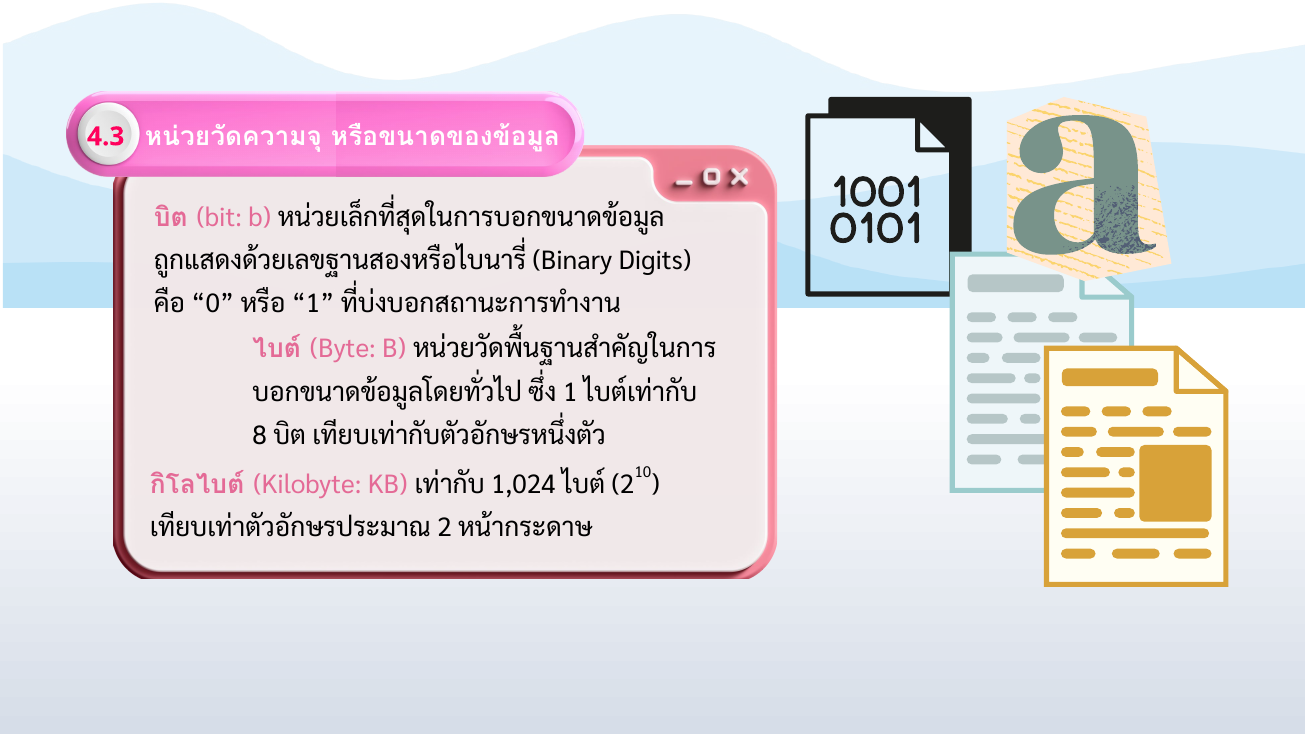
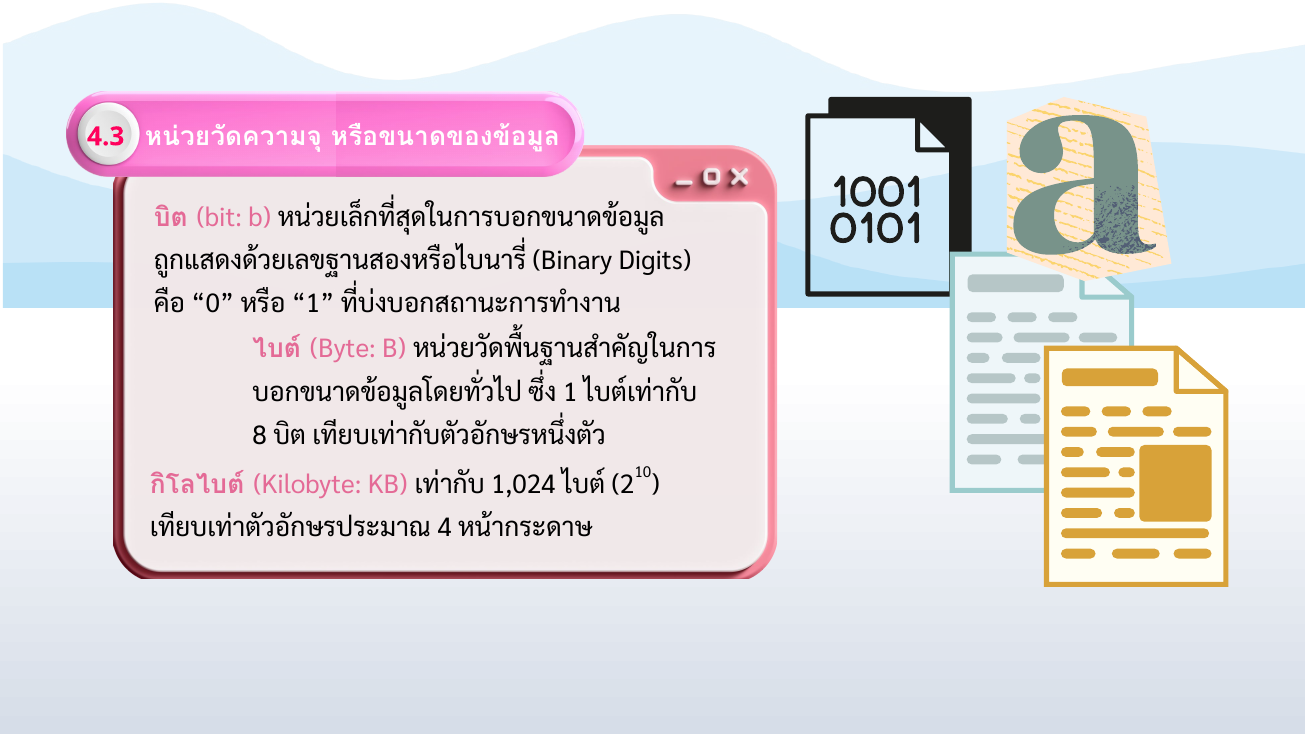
2 at (445, 528): 2 -> 4
